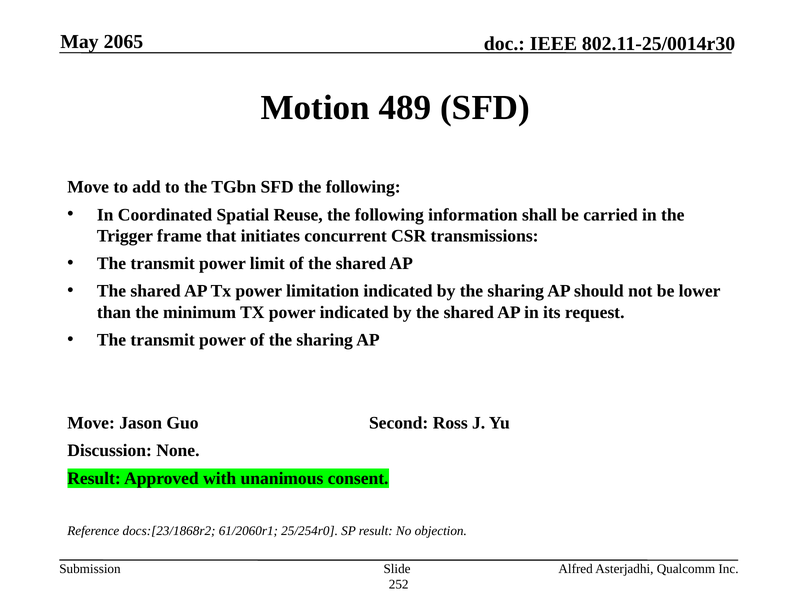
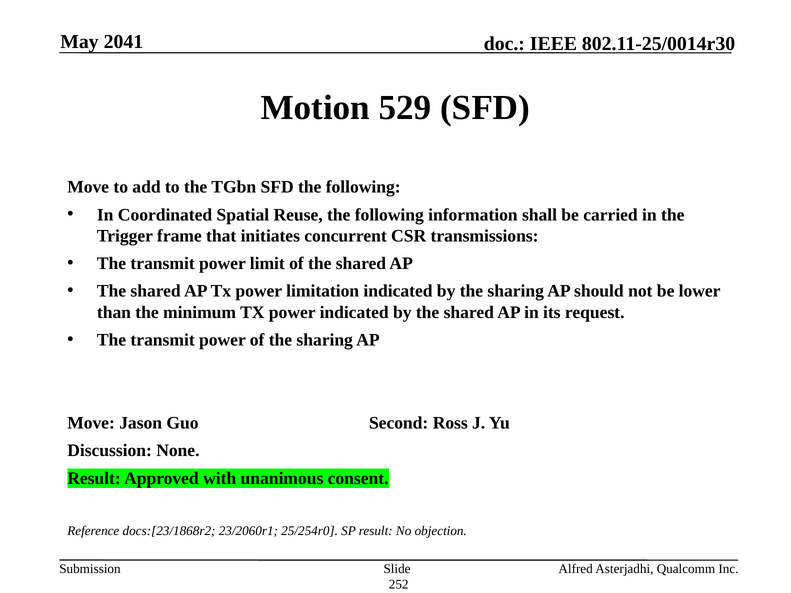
2065: 2065 -> 2041
489: 489 -> 529
61/2060r1: 61/2060r1 -> 23/2060r1
